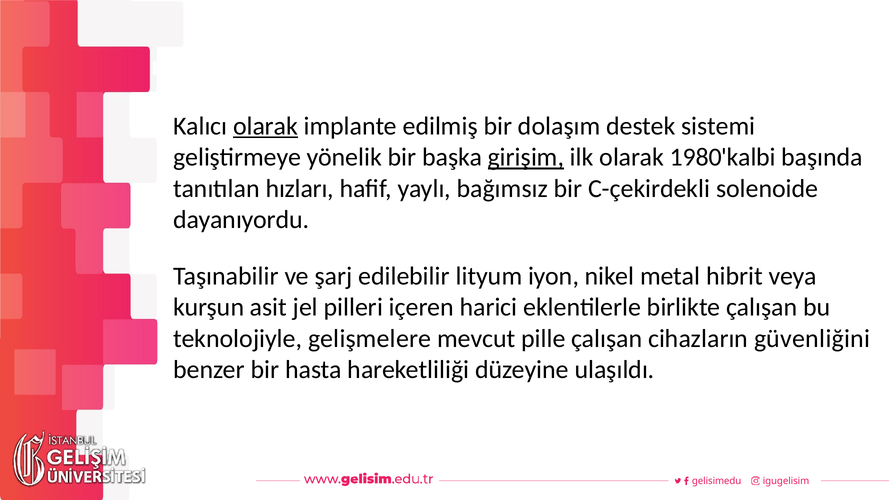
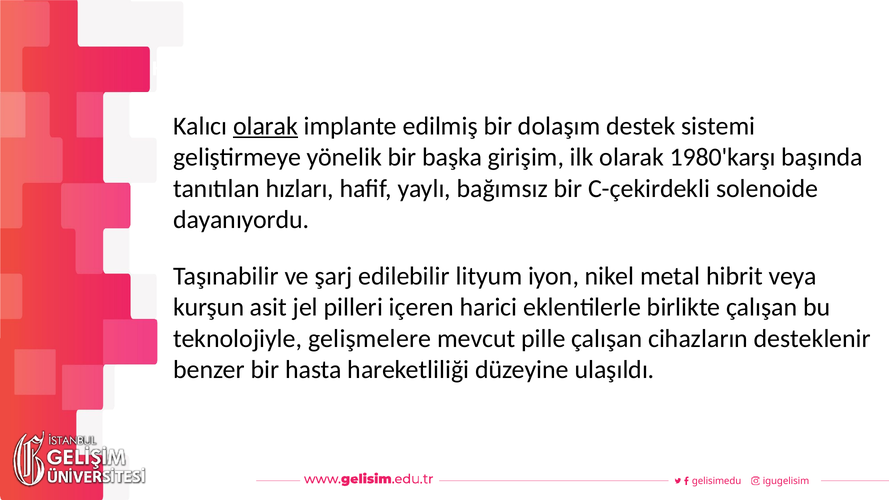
girişim underline: present -> none
1980'kalbi: 1980'kalbi -> 1980'karşı
güvenliğini: güvenliğini -> desteklenir
